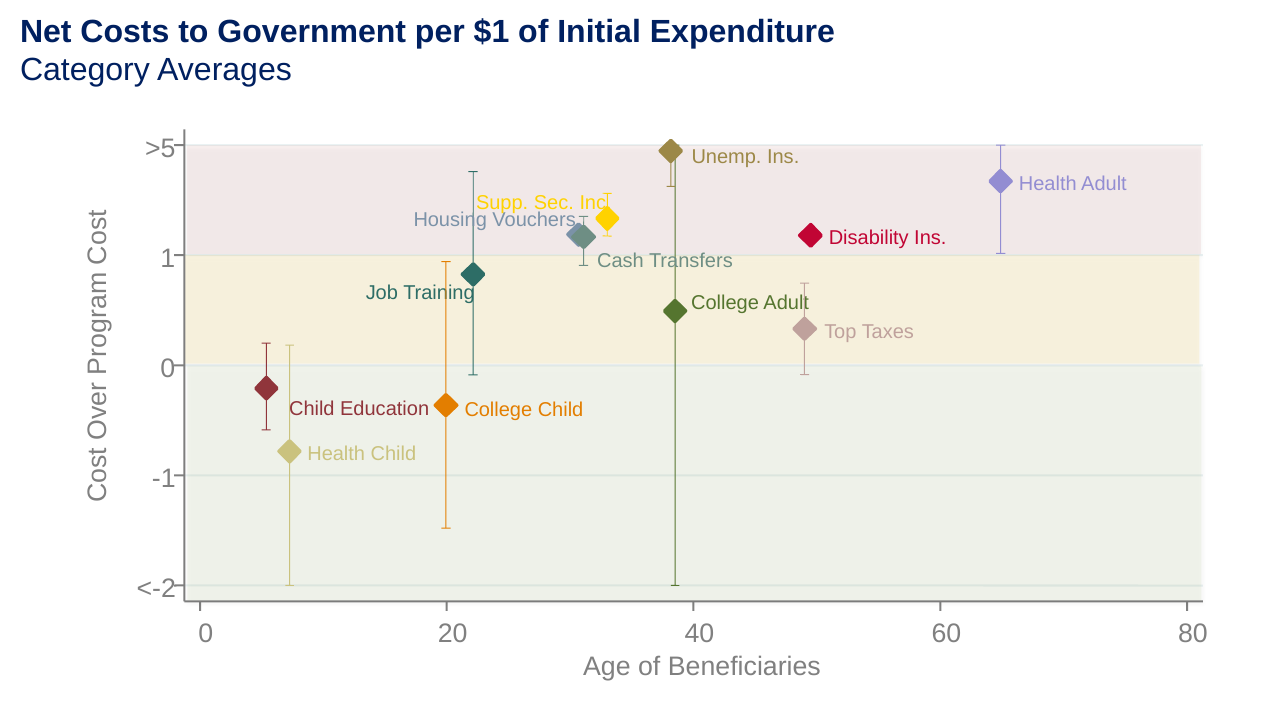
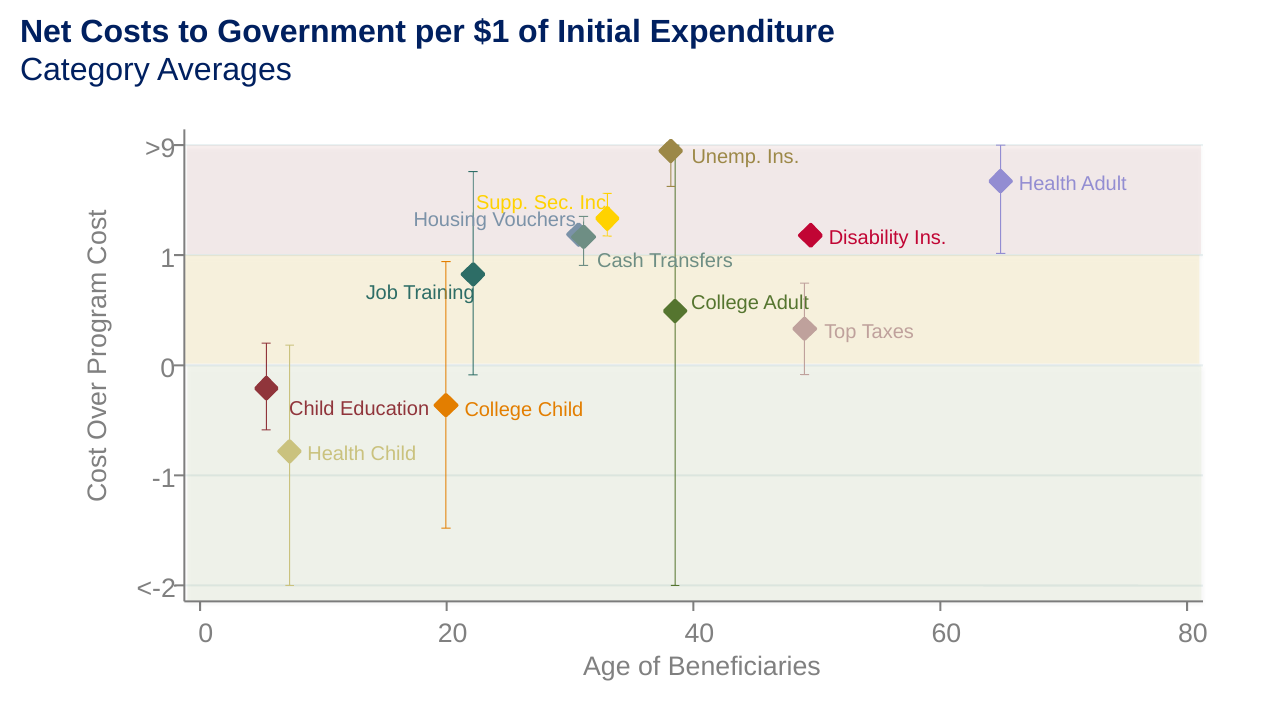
>5: >5 -> >9
